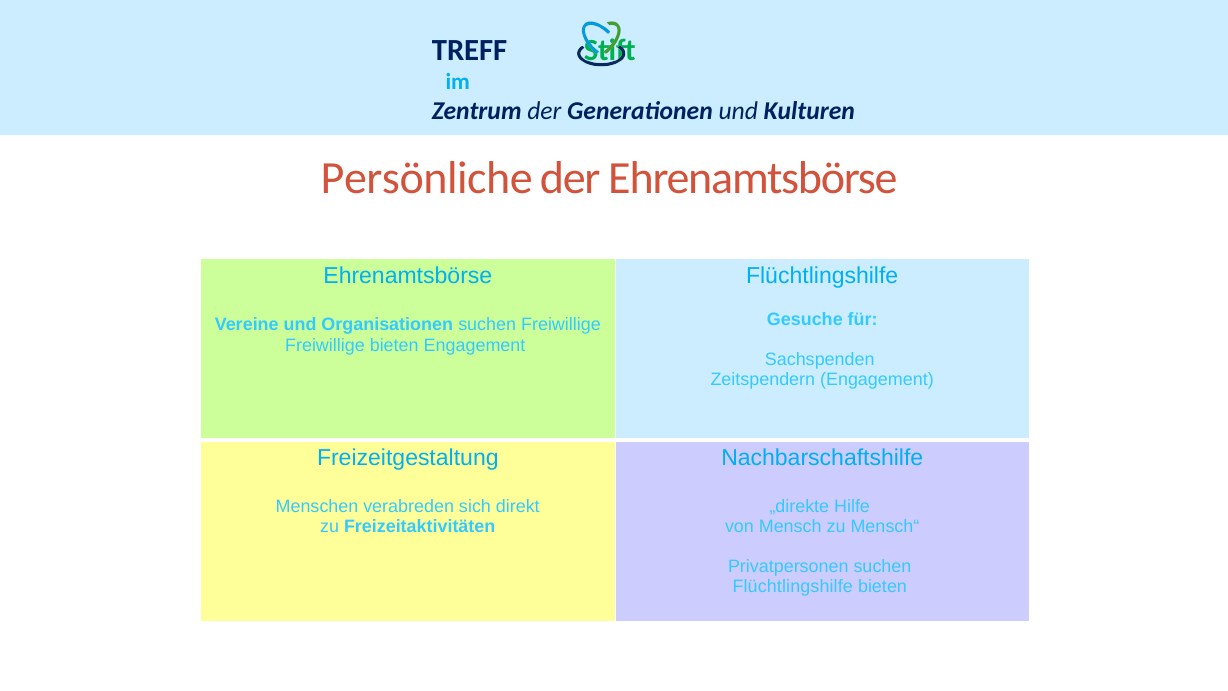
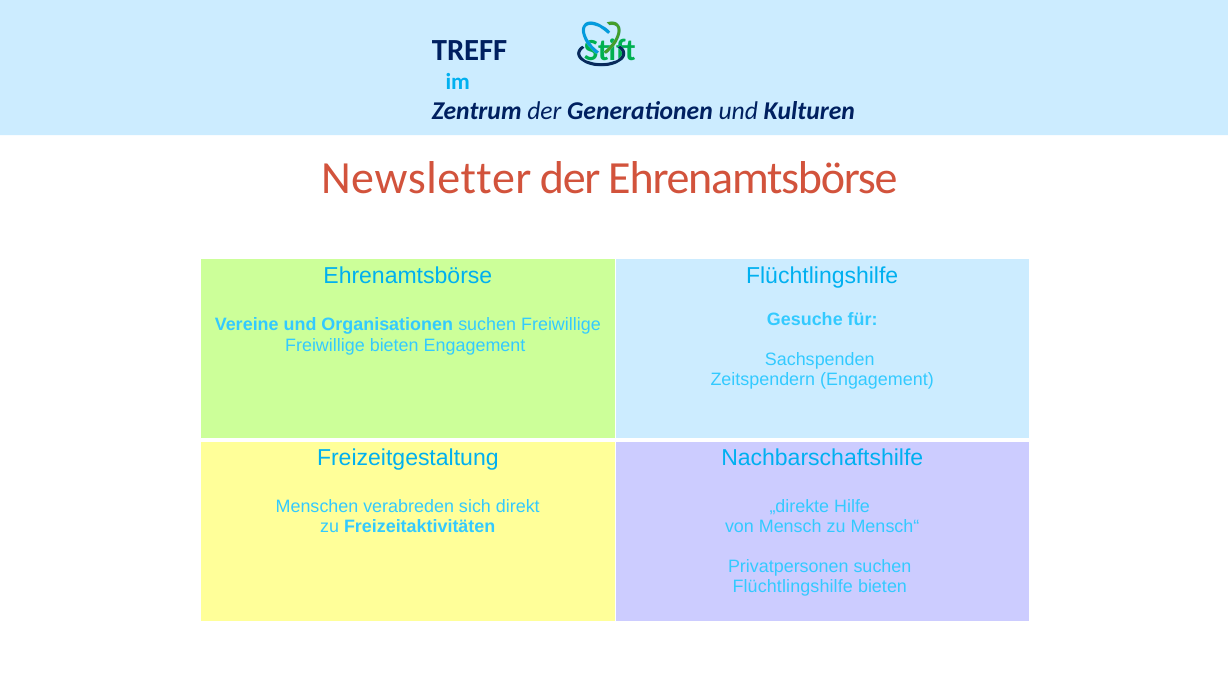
Persönliche: Persönliche -> Newsletter
